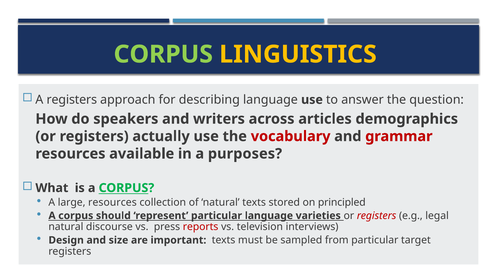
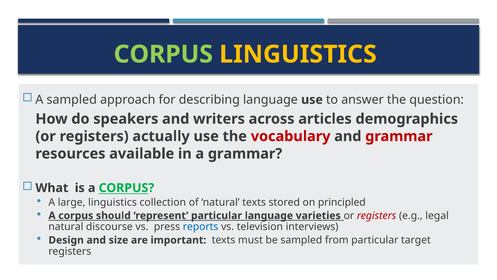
A registers: registers -> sampled
a purposes: purposes -> grammar
large resources: resources -> linguistics
reports colour: red -> blue
